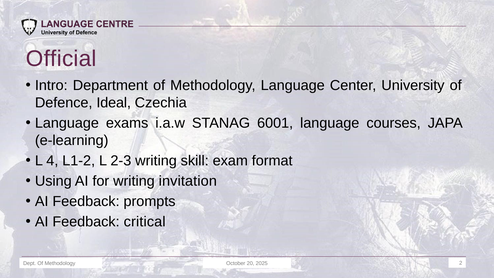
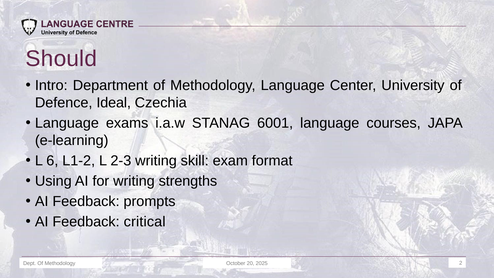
Official: Official -> Should
4: 4 -> 6
invitation: invitation -> strengths
